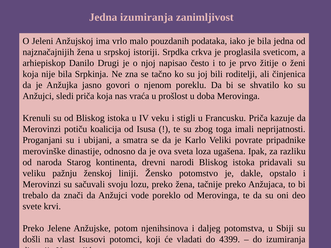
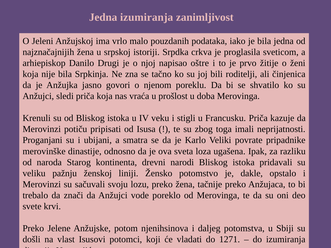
često: često -> oštre
koalicija: koalicija -> pripisati
4399: 4399 -> 1271
